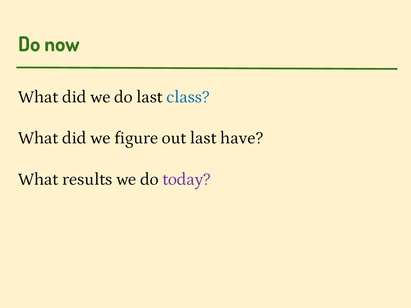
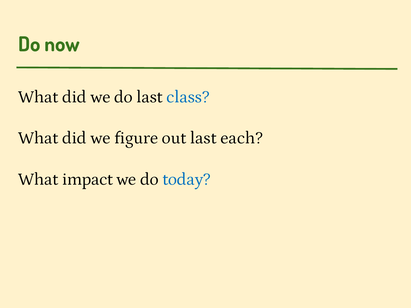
have: have -> each
results: results -> impact
today colour: purple -> blue
